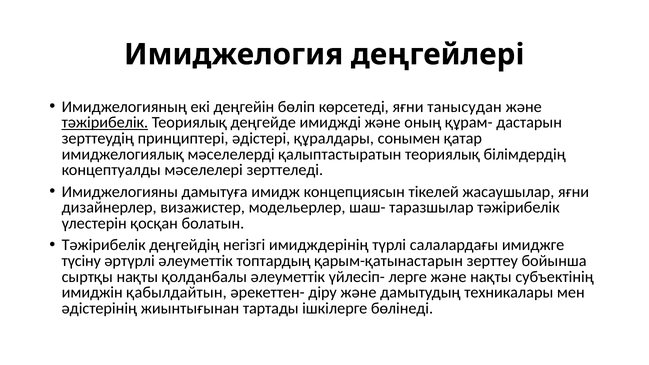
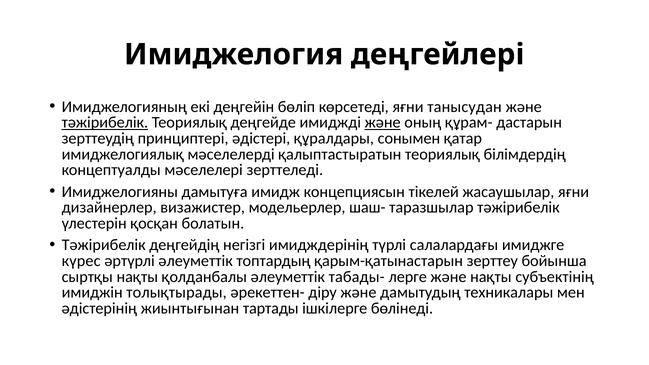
жəне at (383, 123) underline: none -> present
түсіну: түсіну -> күрес
үйлесіп-: үйлесіп- -> табады-
қабылдайтын: қабылдайтын -> толықтырады
